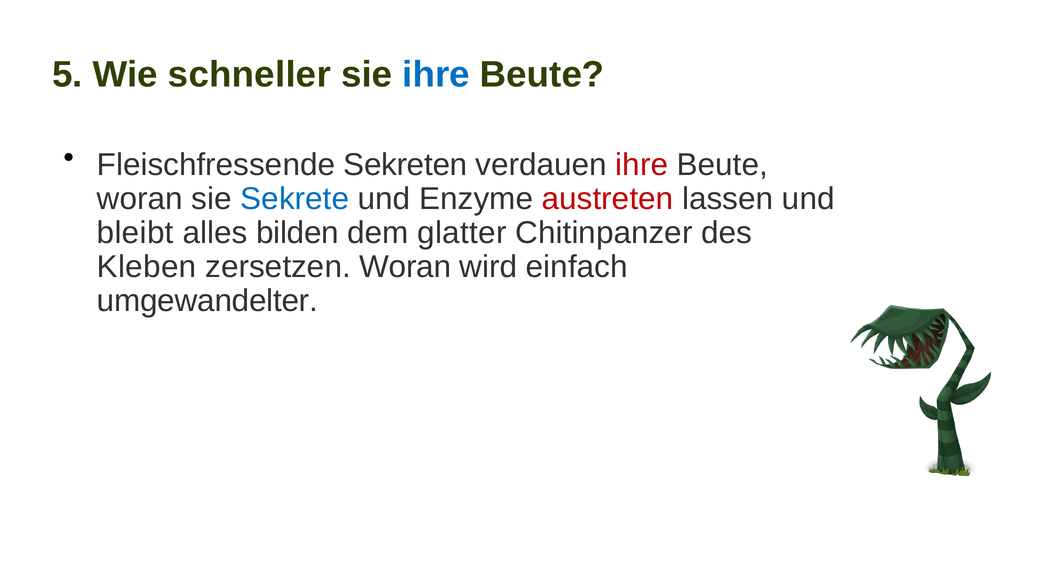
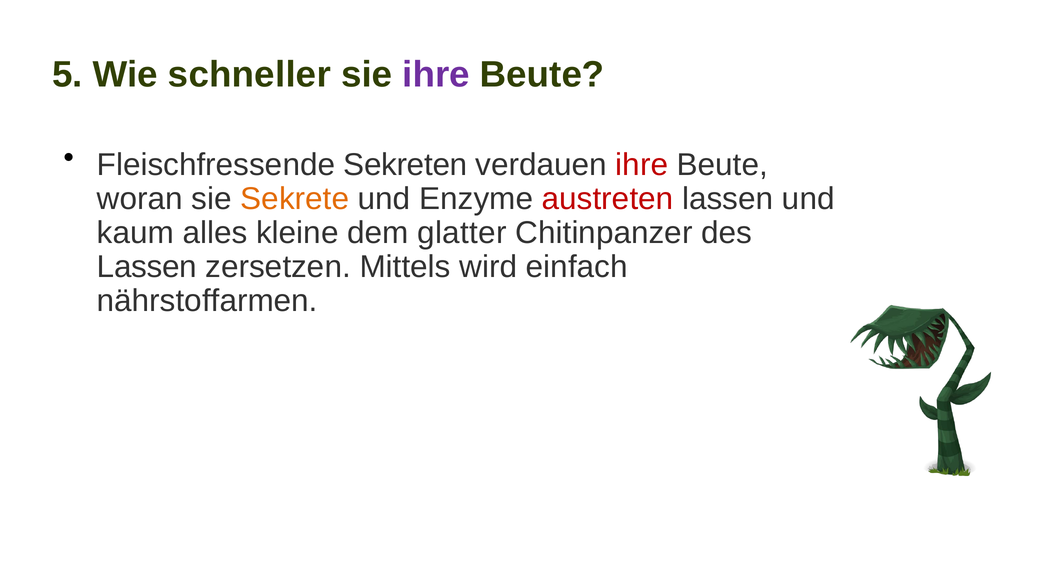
ihre at (436, 75) colour: blue -> purple
Sekrete colour: blue -> orange
bleibt: bleibt -> kaum
bilden: bilden -> kleine
Kleben at (147, 267): Kleben -> Lassen
zersetzen Woran: Woran -> Mittels
umgewandelter: umgewandelter -> nährstoffarmen
